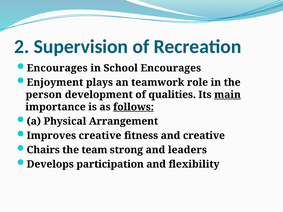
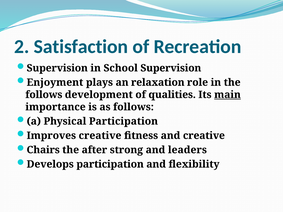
Supervision: Supervision -> Satisfaction
Encourages at (57, 68): Encourages -> Supervision
School Encourages: Encourages -> Supervision
teamwork: teamwork -> relaxation
person at (44, 95): person -> follows
follows at (134, 107) underline: present -> none
Physical Arrangement: Arrangement -> Participation
team: team -> after
